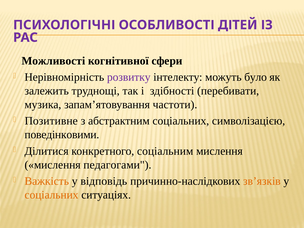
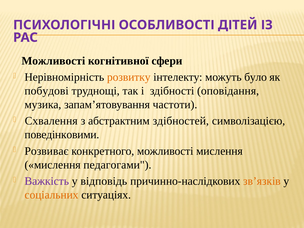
розвитку colour: purple -> orange
залежить: залежить -> побудові
перебивати: перебивати -> оповідання
Позитивне: Позитивне -> Схвалення
абстрактним соціальних: соціальних -> здібностей
Ділитися: Ділитися -> Розвиває
конкретного соціальним: соціальним -> можливості
Важкість colour: orange -> purple
